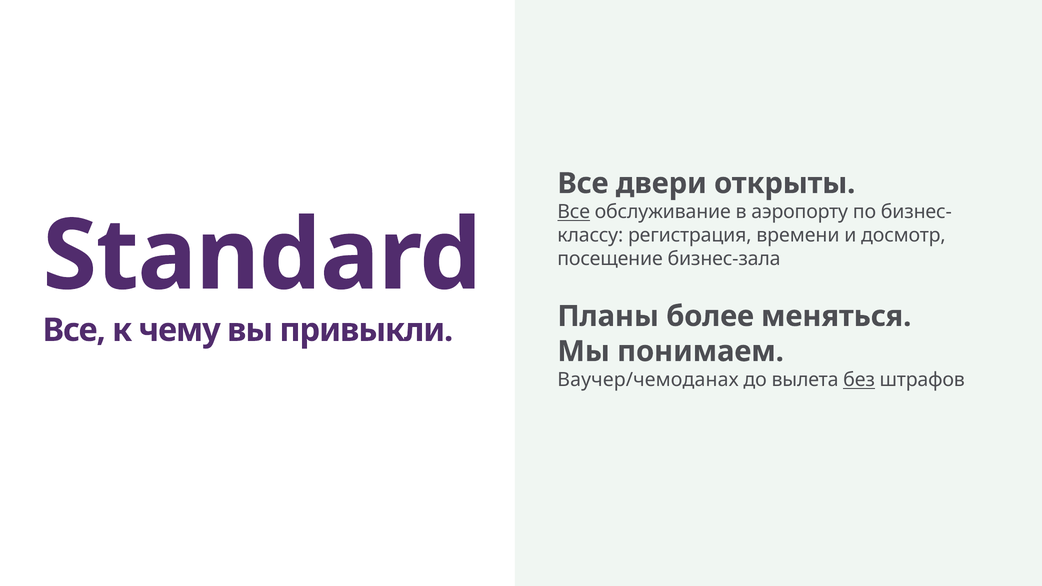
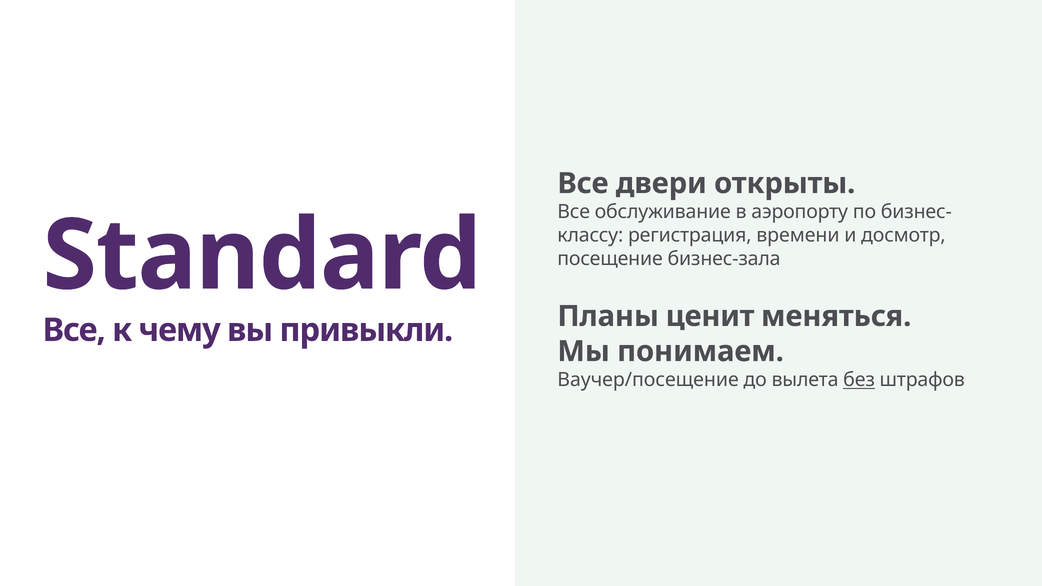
Все at (574, 212) underline: present -> none
более: более -> ценит
Ваучер/чемоданах: Ваучер/чемоданах -> Ваучер/посещение
